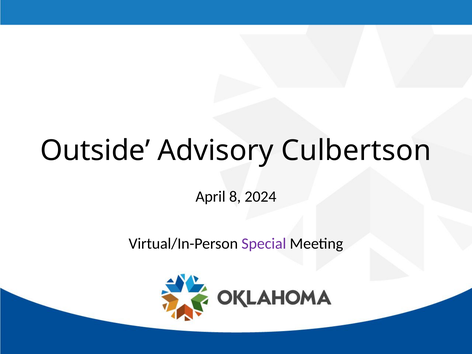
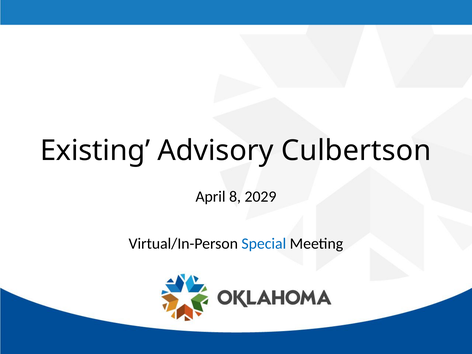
Outside: Outside -> Existing
2024: 2024 -> 2029
Special colour: purple -> blue
